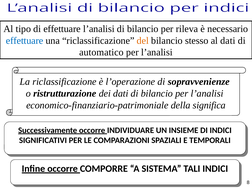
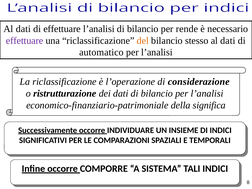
tipo at (23, 29): tipo -> dati
rileva: rileva -> rende
effettuare at (25, 41) colour: blue -> purple
sopravvenienze: sopravvenienze -> considerazione
